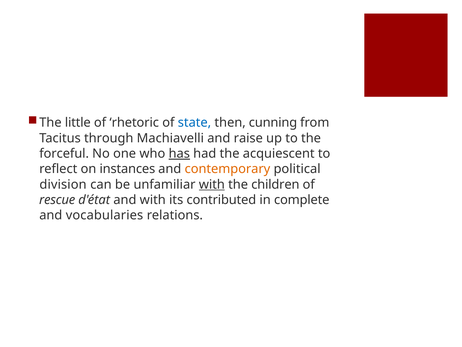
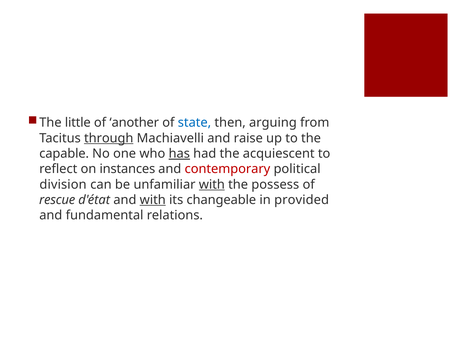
rhetoric: rhetoric -> another
cunning: cunning -> arguing
through underline: none -> present
forceful: forceful -> capable
contemporary colour: orange -> red
children: children -> possess
with at (153, 200) underline: none -> present
contributed: contributed -> changeable
complete: complete -> provided
vocabularies: vocabularies -> fundamental
